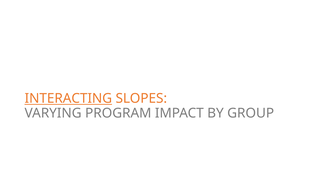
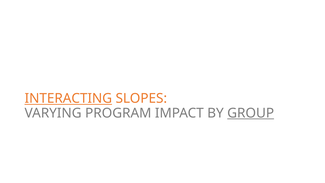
GROUP underline: none -> present
